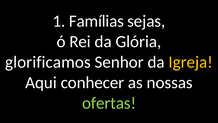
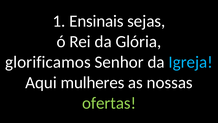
Famílias: Famílias -> Ensinais
Igreja colour: yellow -> light blue
conhecer: conhecer -> mulheres
